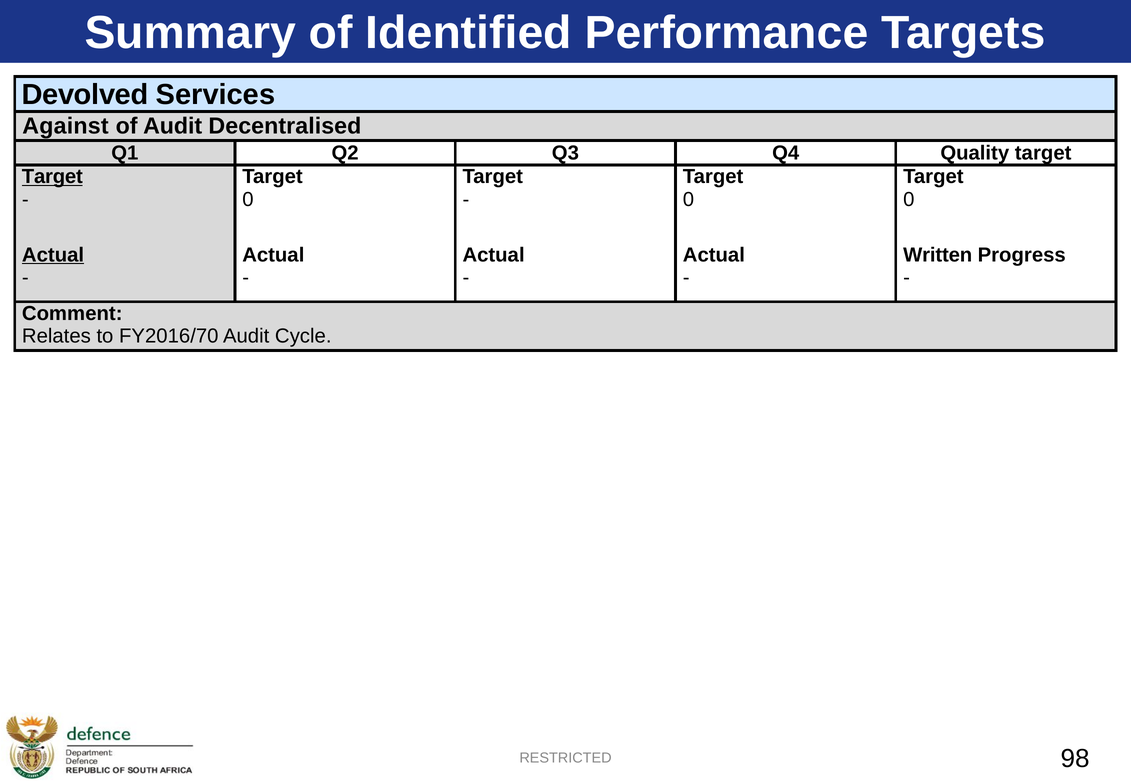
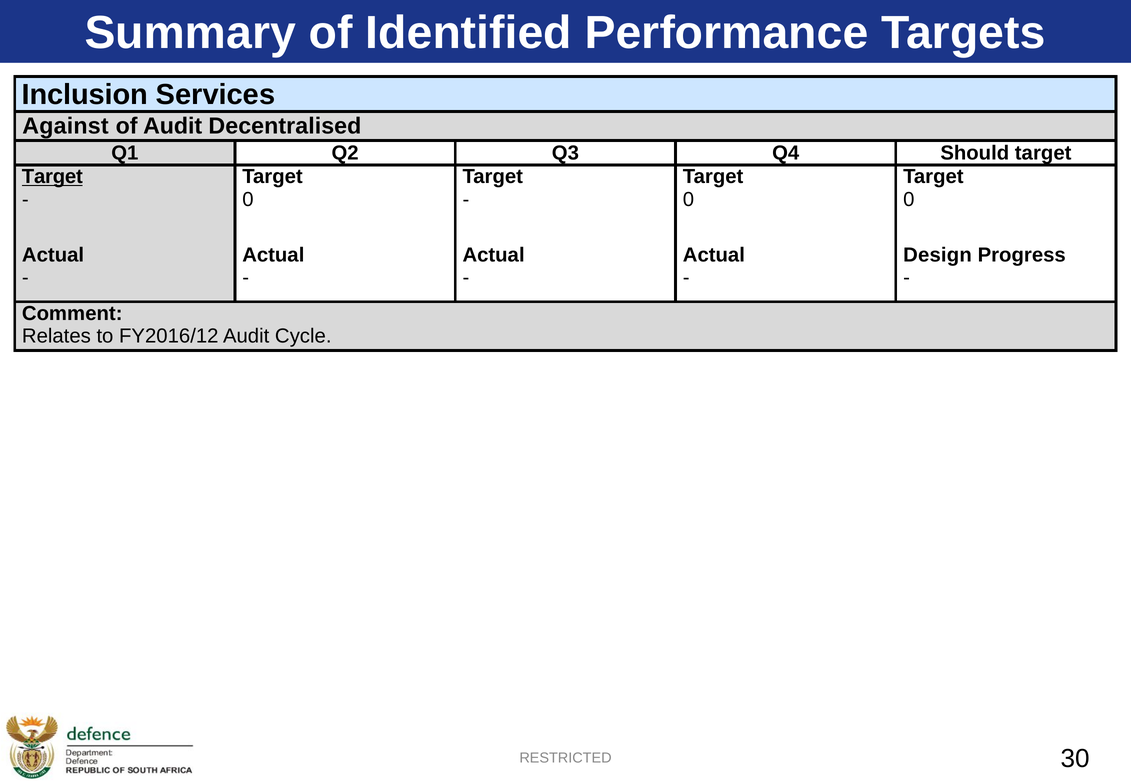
Devolved: Devolved -> Inclusion
Quality: Quality -> Should
Actual at (53, 255) underline: present -> none
Written: Written -> Design
FY2016/70: FY2016/70 -> FY2016/12
98: 98 -> 30
